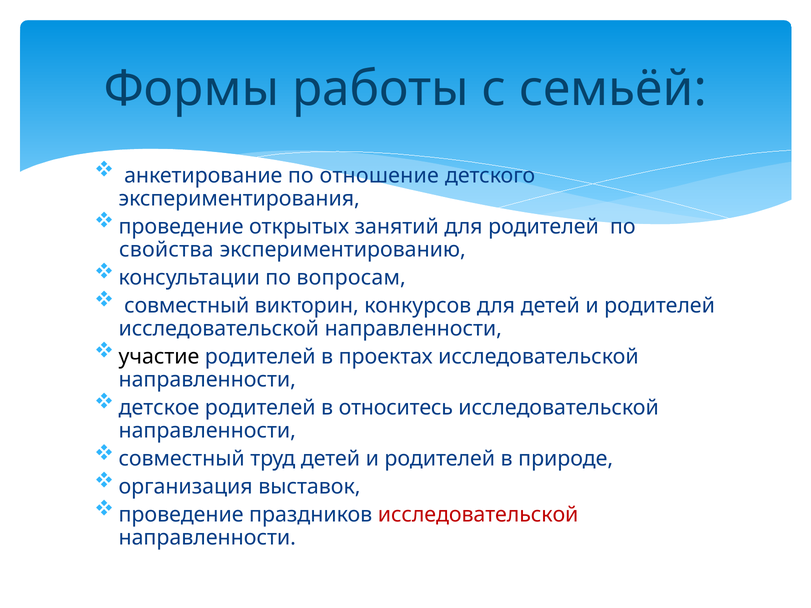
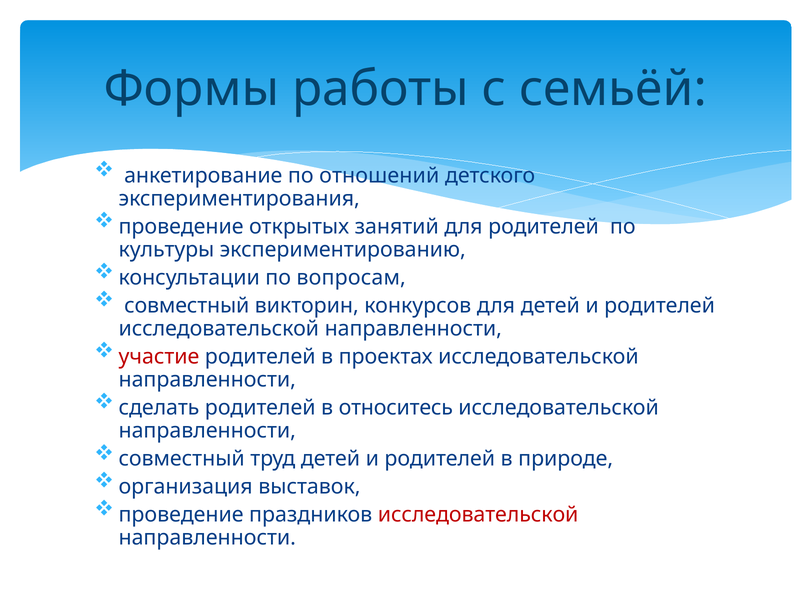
отношение: отношение -> отношений
свойства: свойства -> культуры
участие colour: black -> red
детское: детское -> сделать
